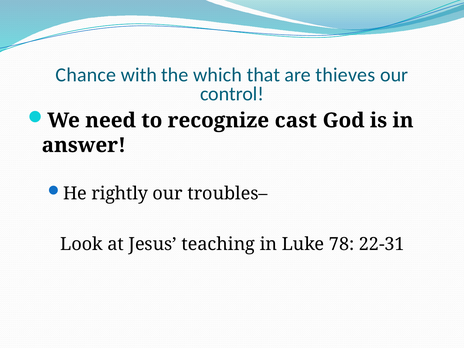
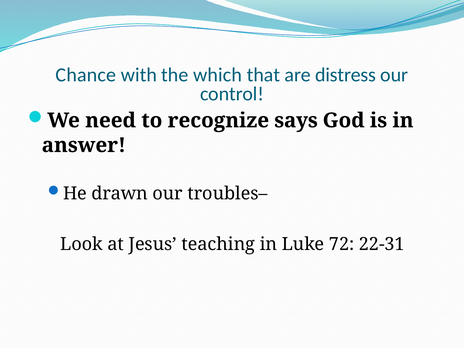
thieves: thieves -> distress
cast: cast -> says
rightly: rightly -> drawn
78: 78 -> 72
